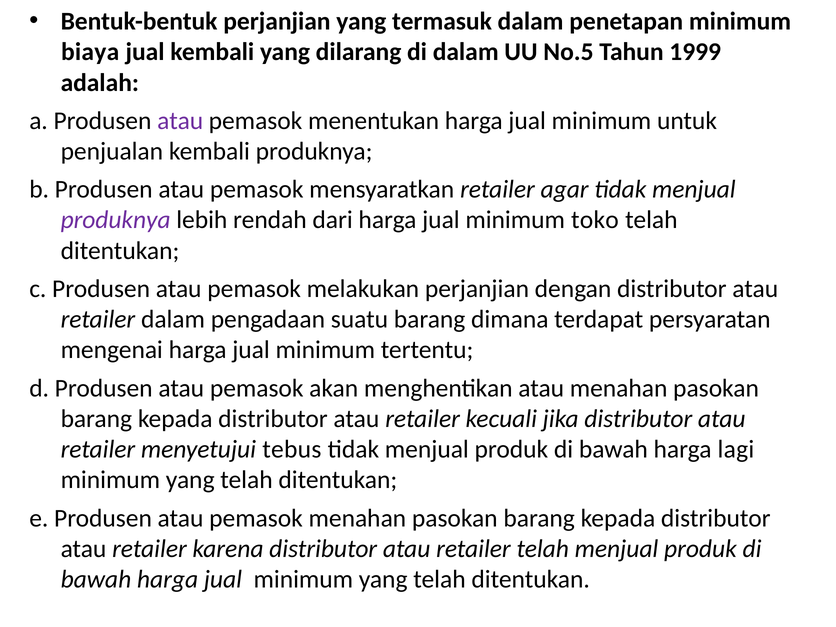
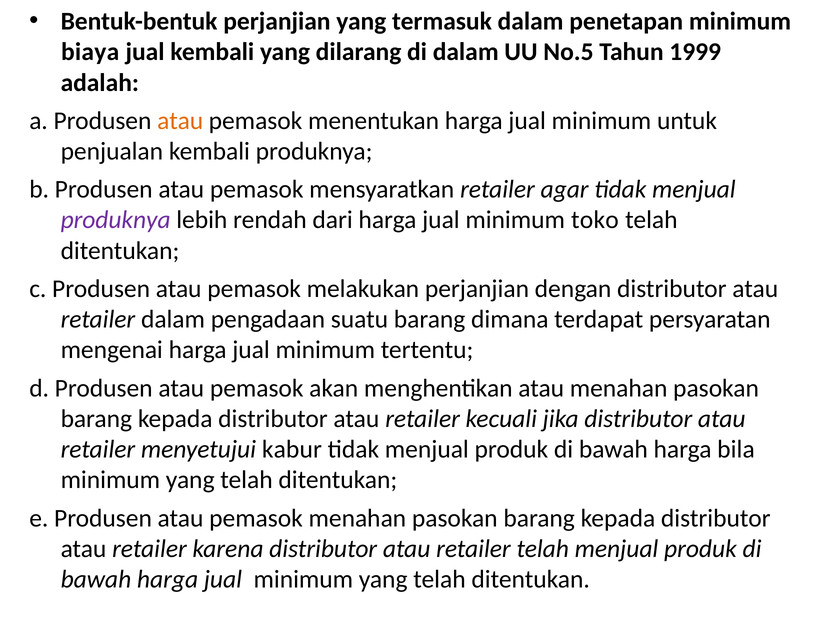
atau at (180, 121) colour: purple -> orange
tebus: tebus -> kabur
lagi: lagi -> bila
